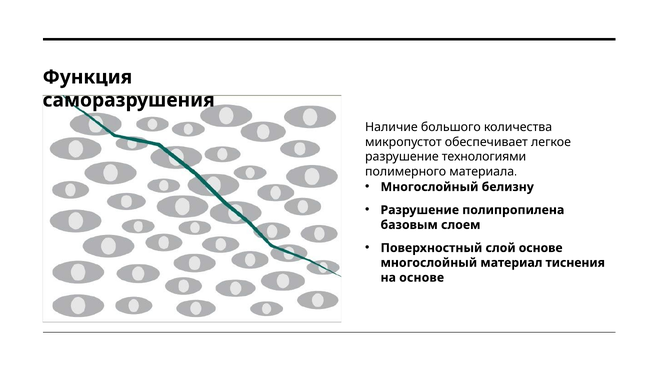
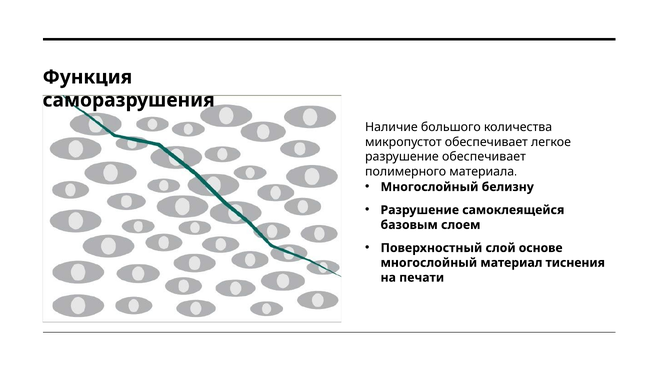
разрушение технологиями: технологиями -> обеспечивает
полипропилена: полипропилена -> самоклеящейся
на основе: основе -> печати
